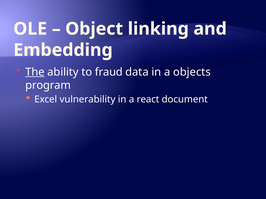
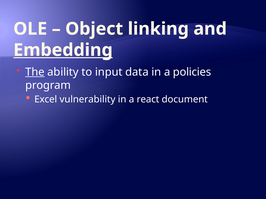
Embedding underline: none -> present
fraud: fraud -> input
objects: objects -> policies
